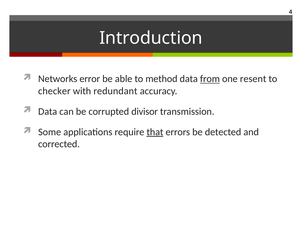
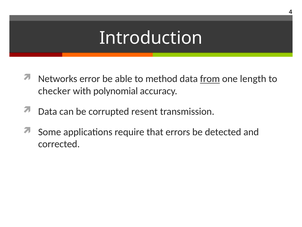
resent: resent -> length
redundant: redundant -> polynomial
divisor: divisor -> resent
that underline: present -> none
